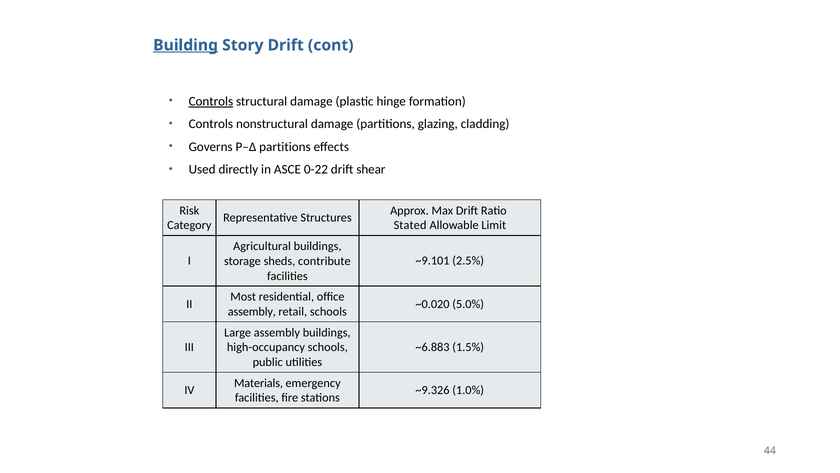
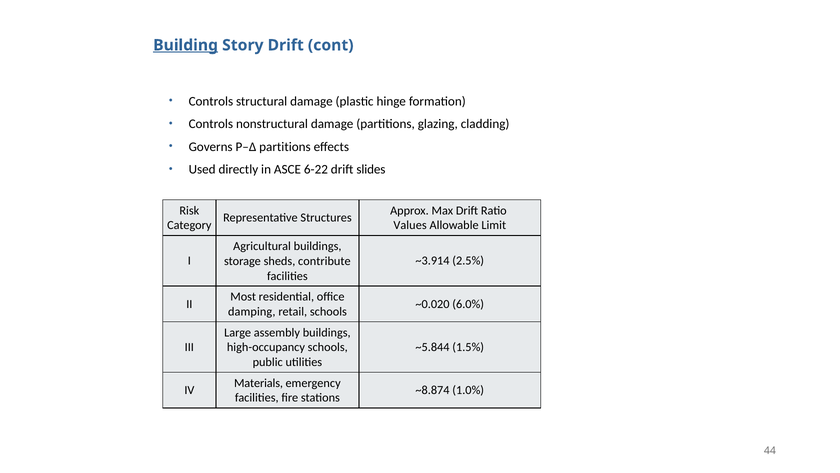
Controls at (211, 101) underline: present -> none
0-22: 0-22 -> 6-22
shear: shear -> slides
Stated: Stated -> Values
~9.101: ~9.101 -> ~3.914
5.0%: 5.0% -> 6.0%
assembly at (252, 311): assembly -> damping
~6.883: ~6.883 -> ~5.844
~9.326: ~9.326 -> ~8.874
